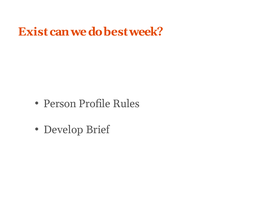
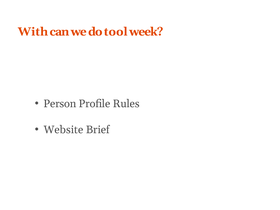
Exist: Exist -> With
best: best -> tool
Develop: Develop -> Website
